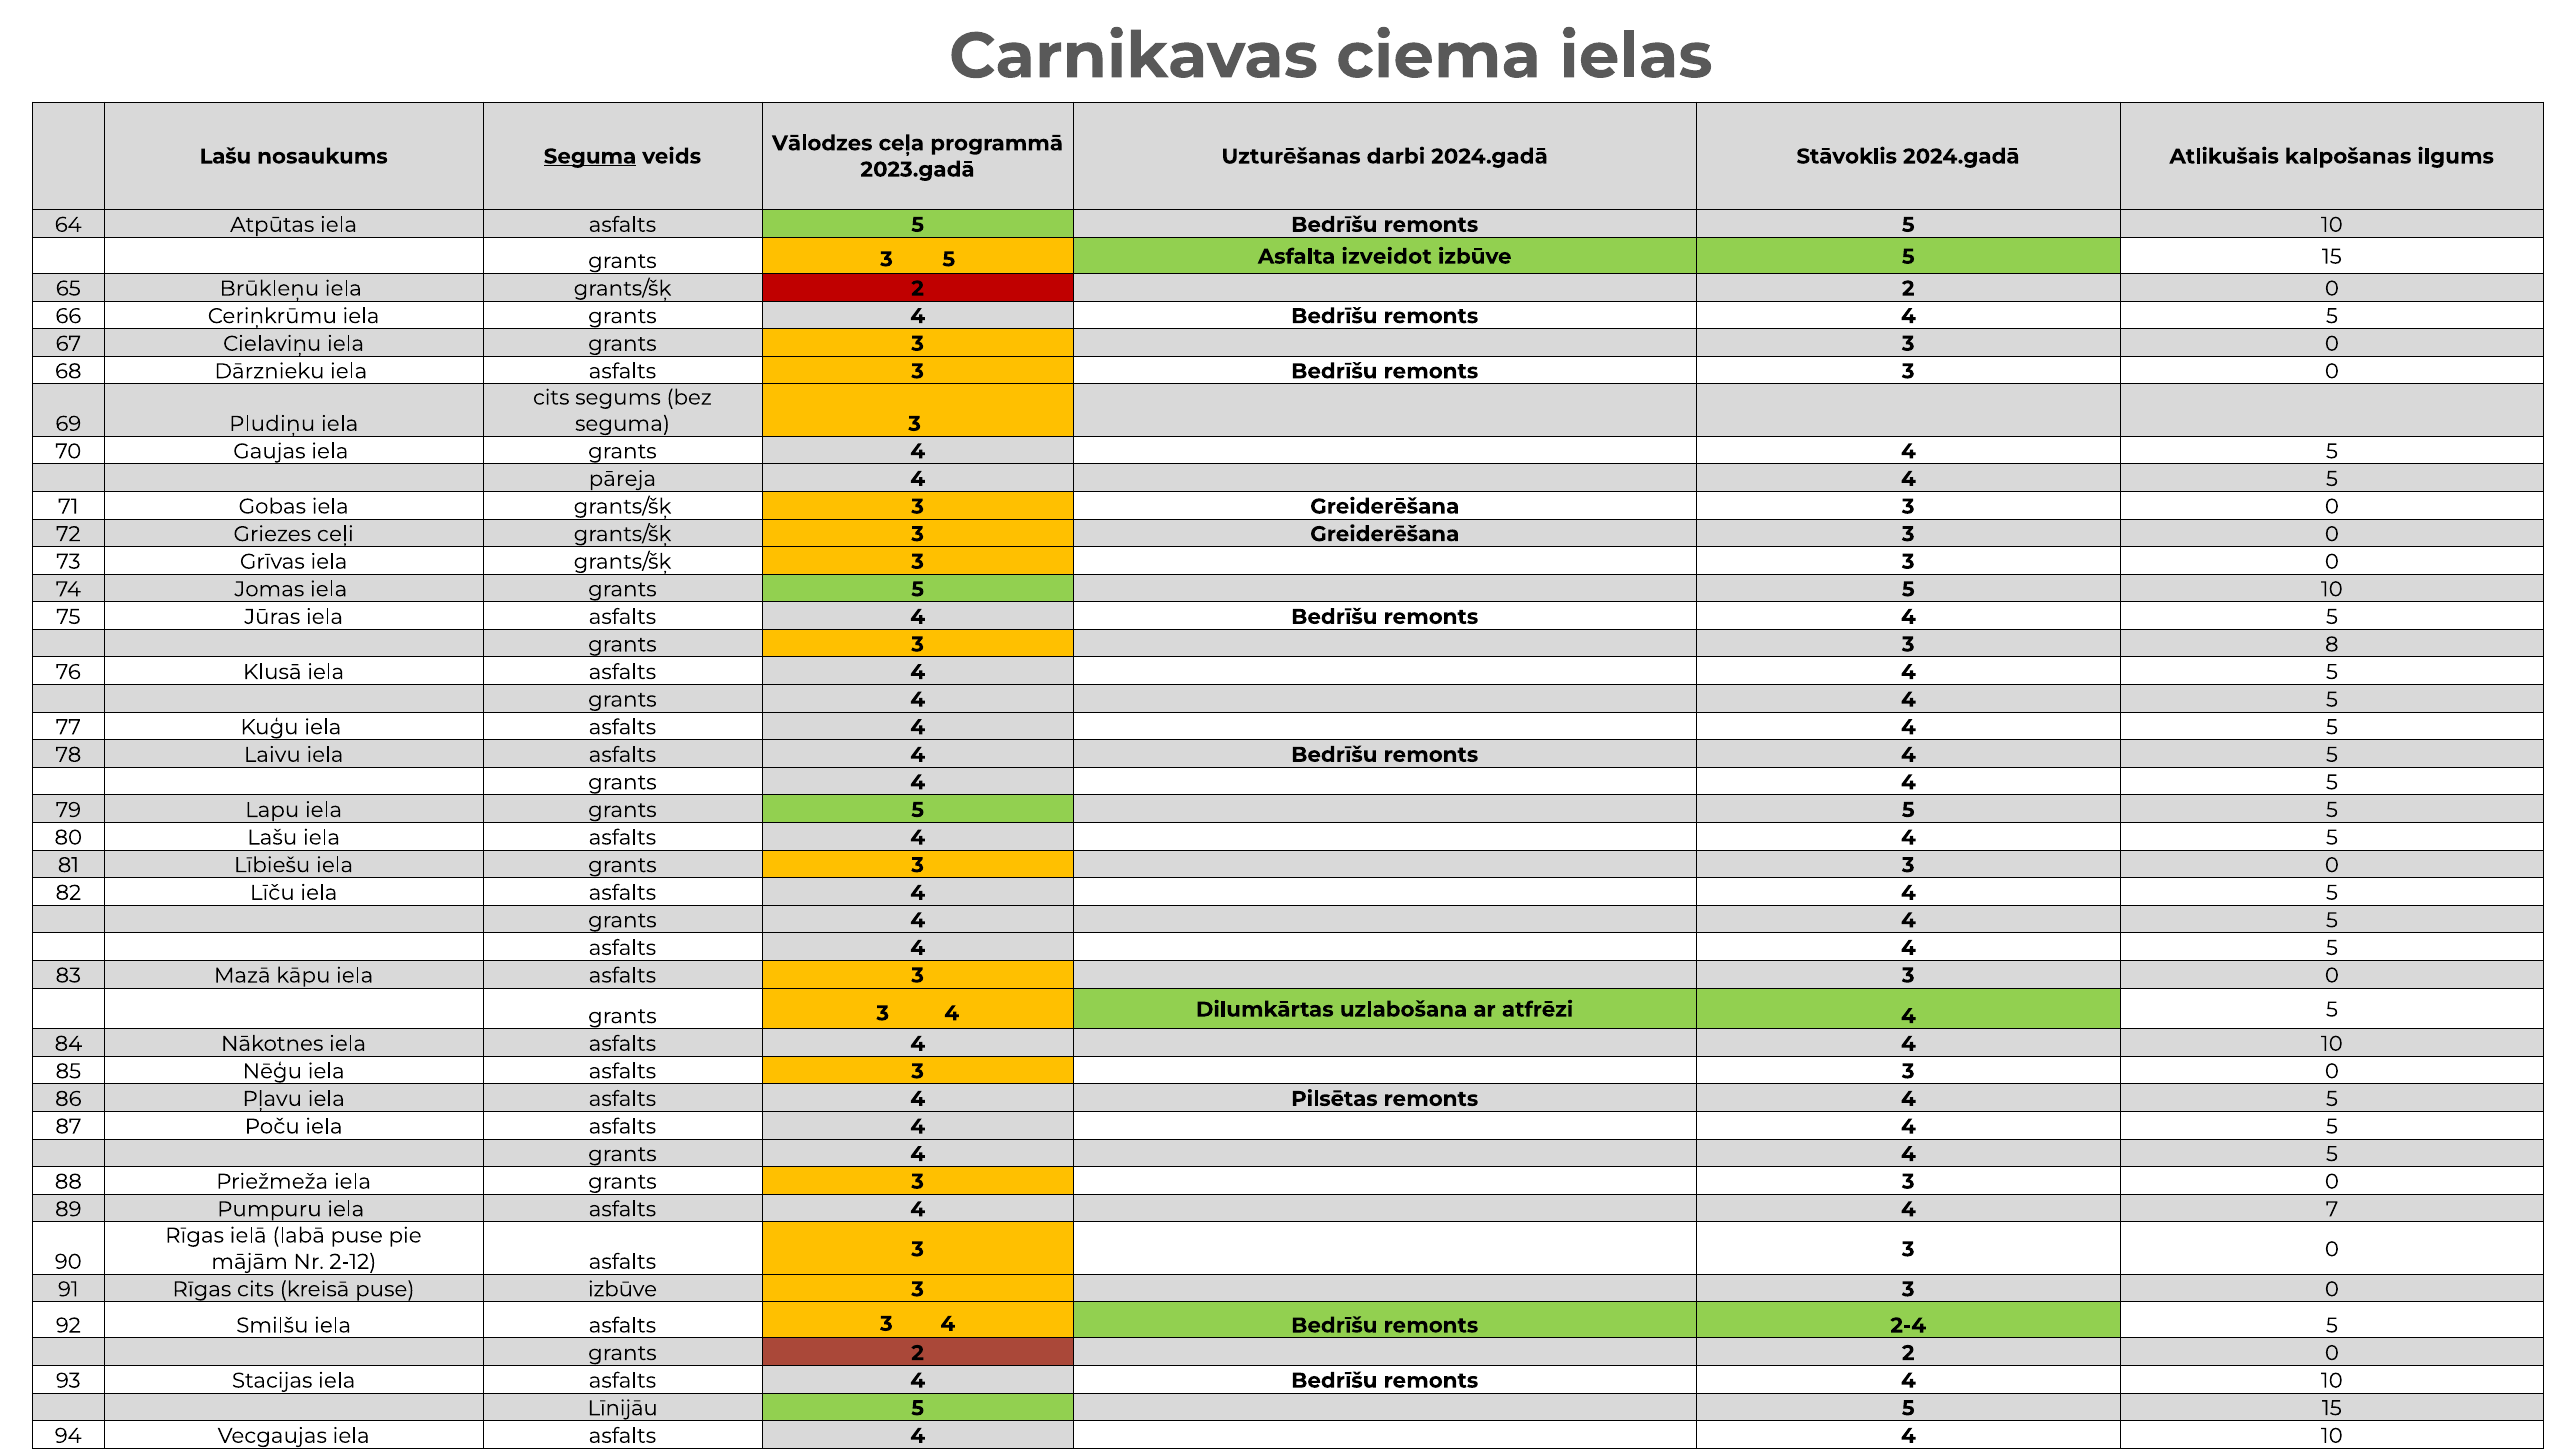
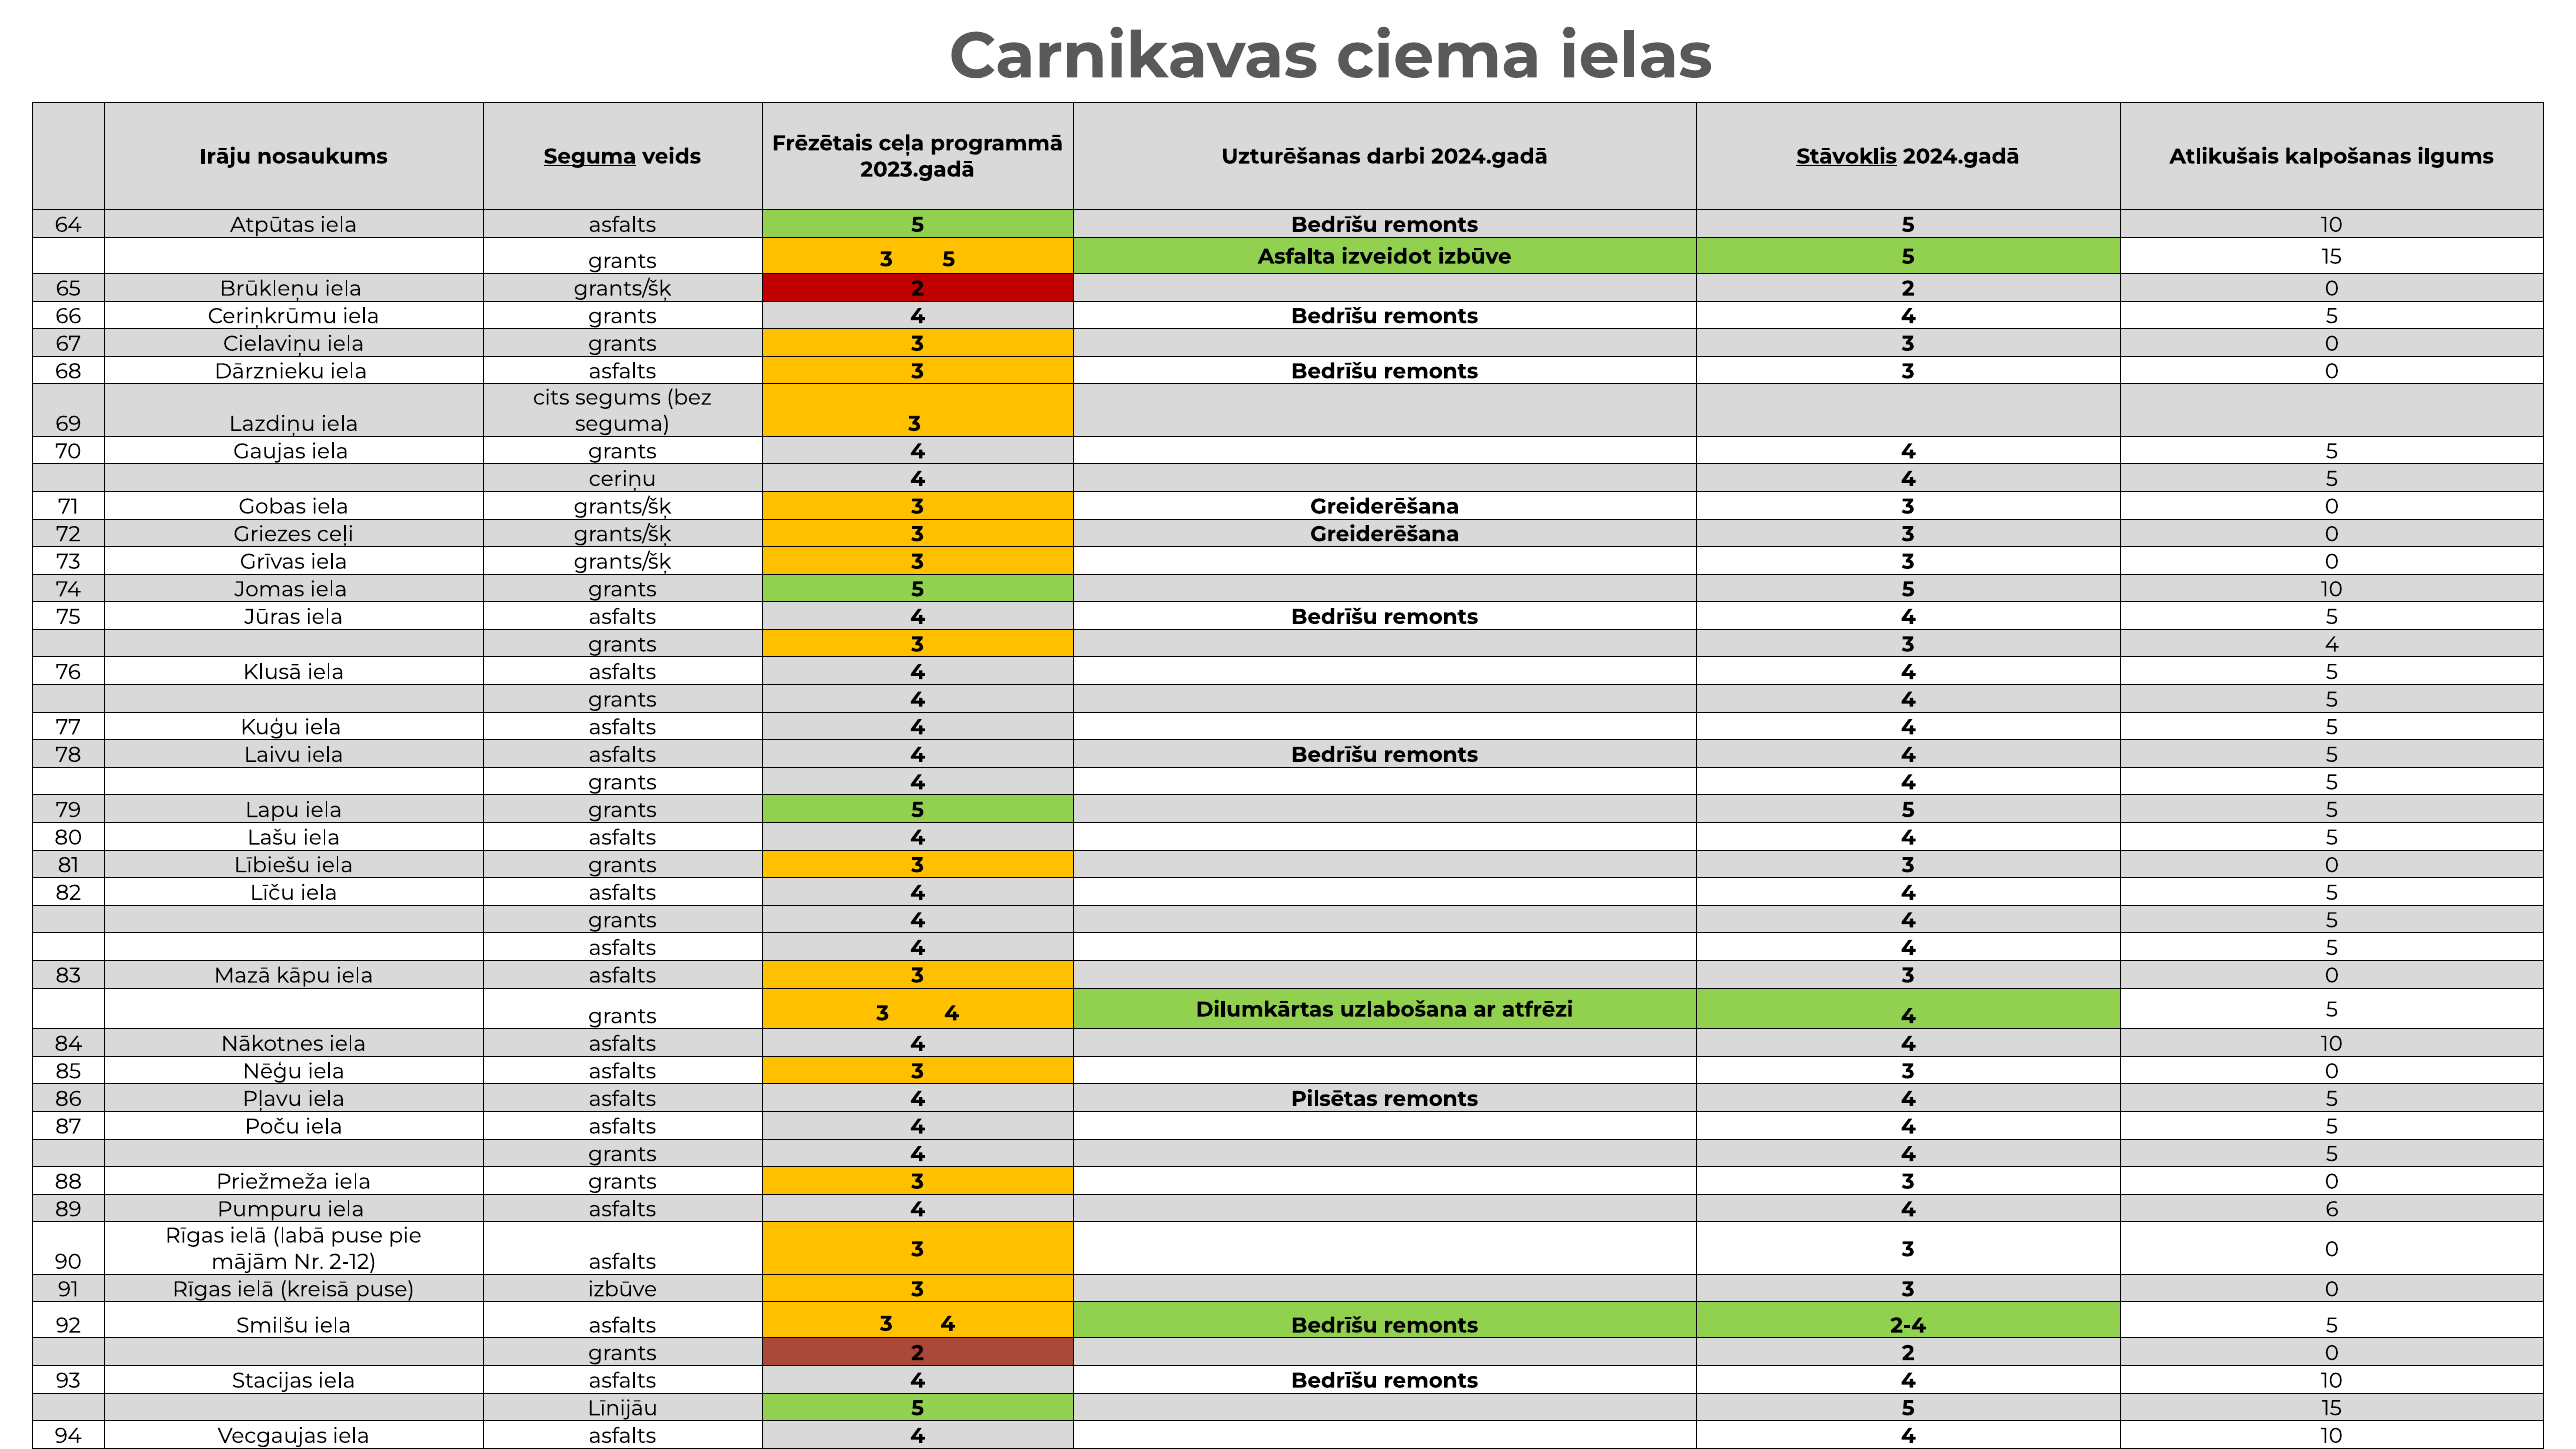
Vālodzes: Vālodzes -> Frēzētais
Lašu at (225, 156): Lašu -> Irāju
Stāvoklis underline: none -> present
Pludiņu: Pludiņu -> Lazdiņu
pāreja: pāreja -> ceriņu
3 8: 8 -> 4
7: 7 -> 6
91 Rīgas cits: cits -> ielā
